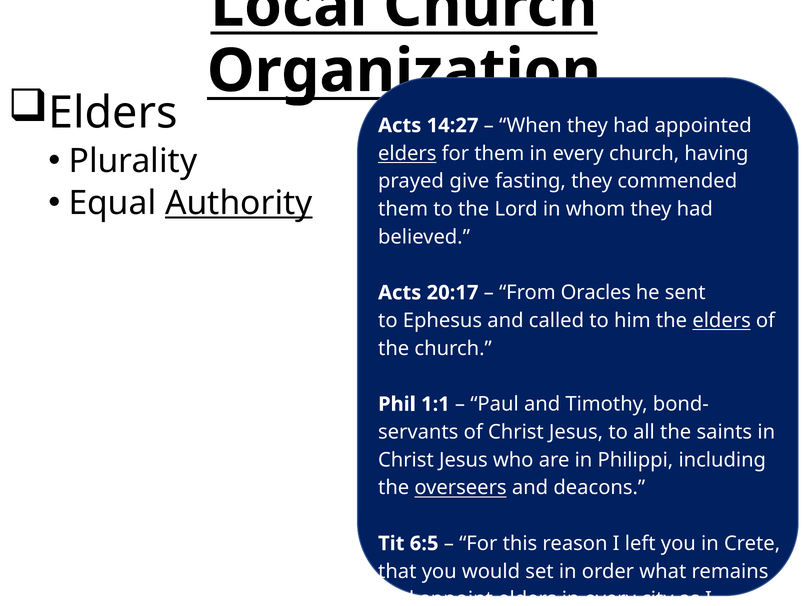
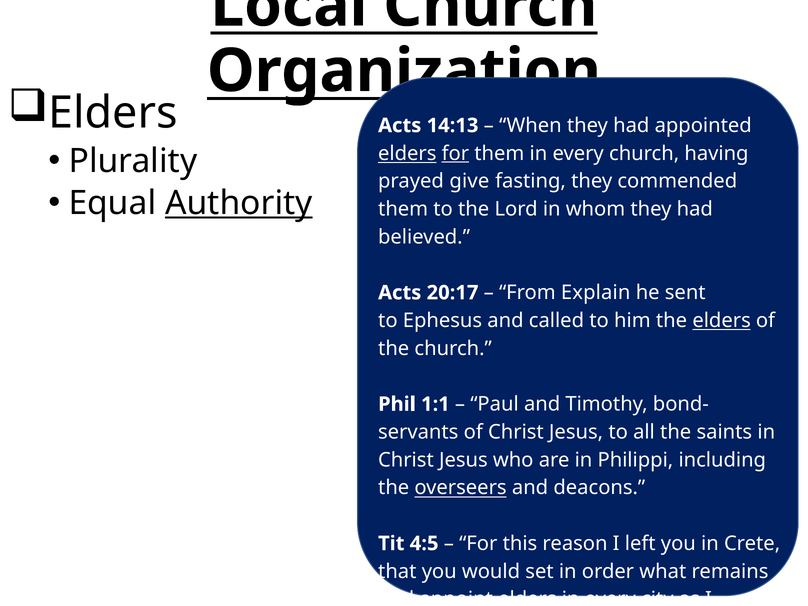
14:27: 14:27 -> 14:13
for at (455, 153) underline: none -> present
Oracles: Oracles -> Explain
6:5: 6:5 -> 4:5
